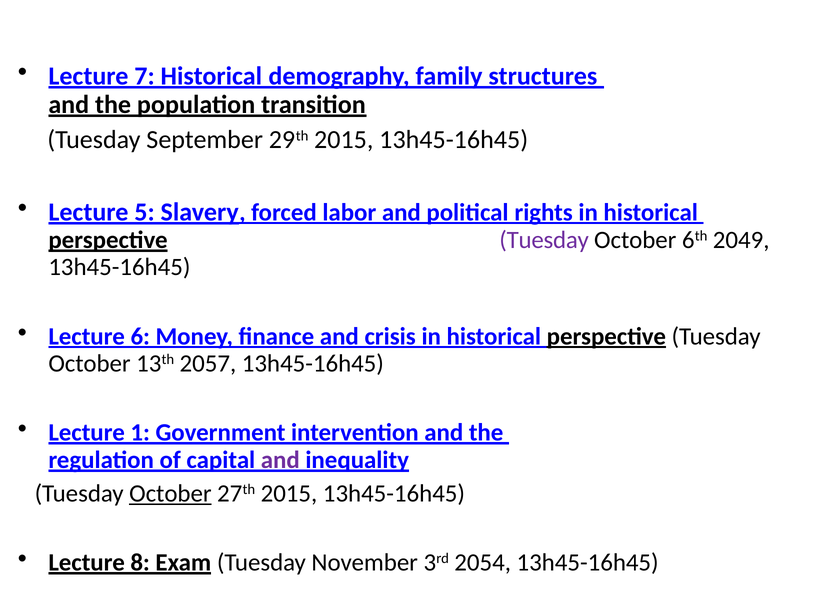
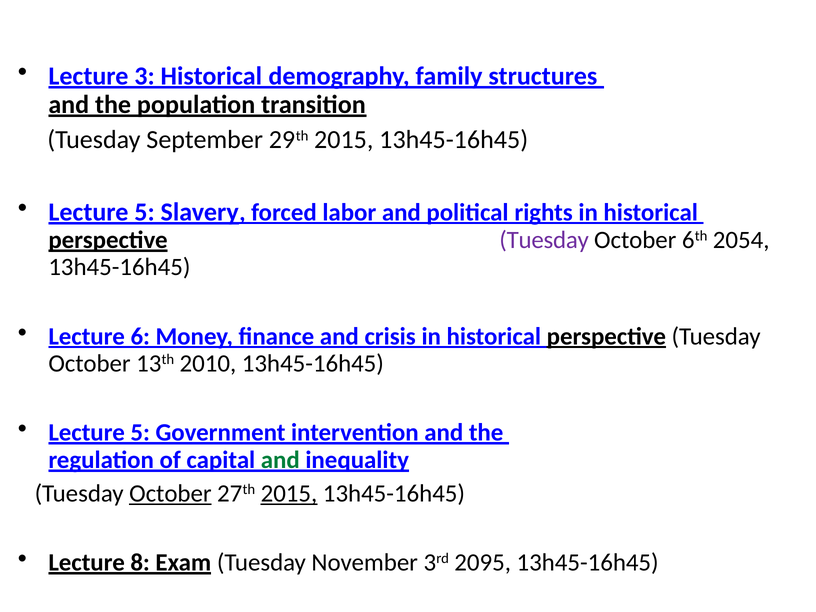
7: 7 -> 3
2049: 2049 -> 2054
2057: 2057 -> 2010
1 at (140, 433): 1 -> 5
and at (280, 460) colour: purple -> green
2015 at (289, 493) underline: none -> present
2054: 2054 -> 2095
